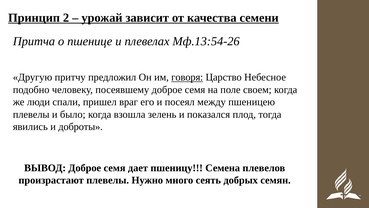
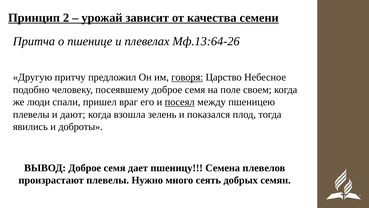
Мф.13:54-26: Мф.13:54-26 -> Мф.13:64-26
посеял underline: none -> present
было: было -> дают
